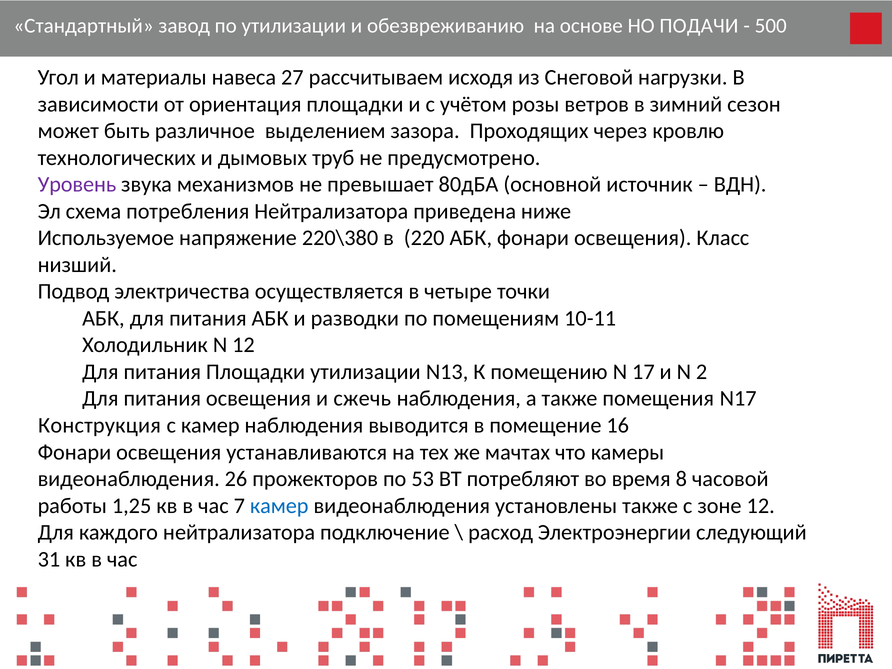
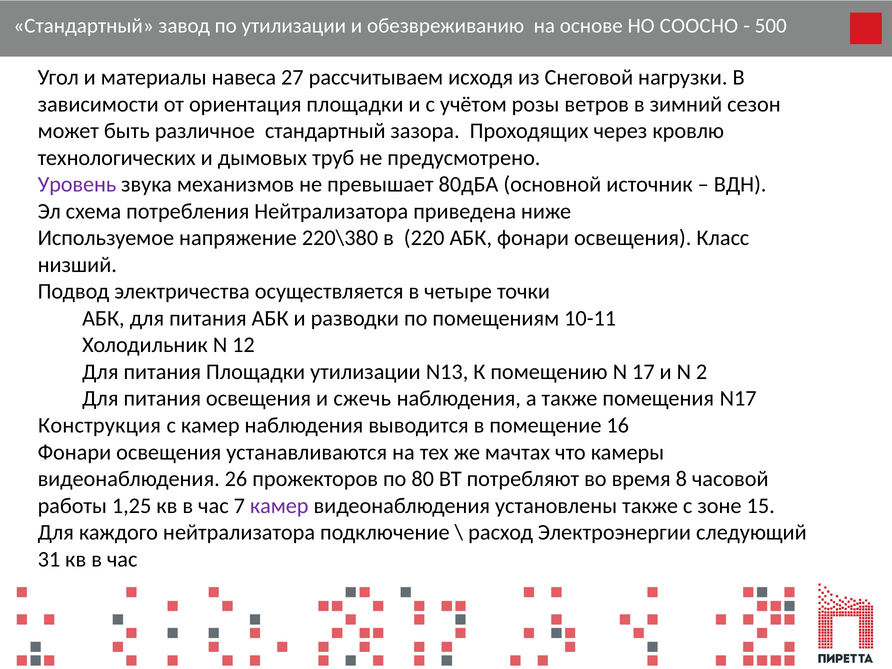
ПОДАЧИ: ПОДАЧИ -> СООСНО
различное выделением: выделением -> стандартный
53: 53 -> 80
камер at (279, 506) colour: blue -> purple
зоне 12: 12 -> 15
